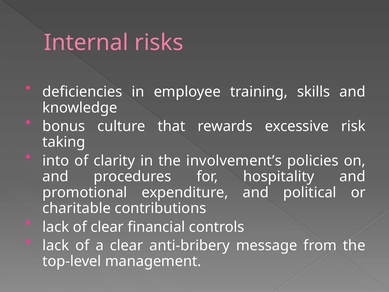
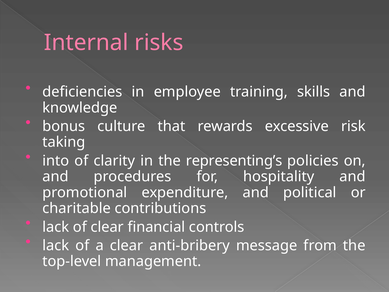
involvement’s: involvement’s -> representing’s
